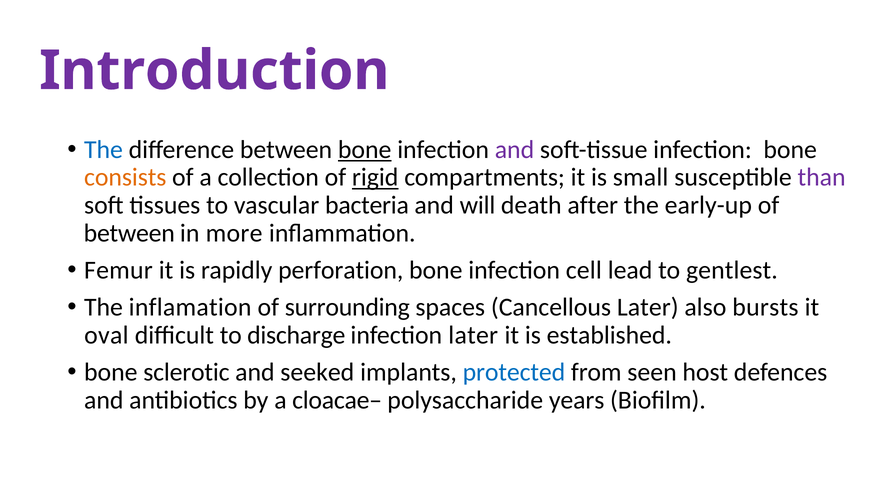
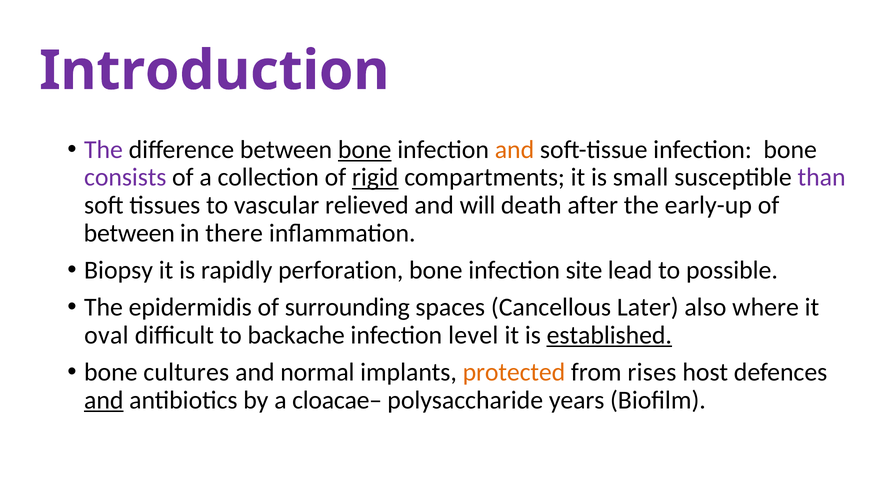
The at (104, 150) colour: blue -> purple
and at (514, 150) colour: purple -> orange
consists colour: orange -> purple
bacteria: bacteria -> relieved
more: more -> there
Femur: Femur -> Biopsy
cell: cell -> site
gentlest: gentlest -> possible
inflamation: inflamation -> epidermidis
bursts: bursts -> where
discharge: discharge -> backache
infection later: later -> level
established underline: none -> present
sclerotic: sclerotic -> cultures
seeked: seeked -> normal
protected colour: blue -> orange
seen: seen -> rises
and at (104, 400) underline: none -> present
